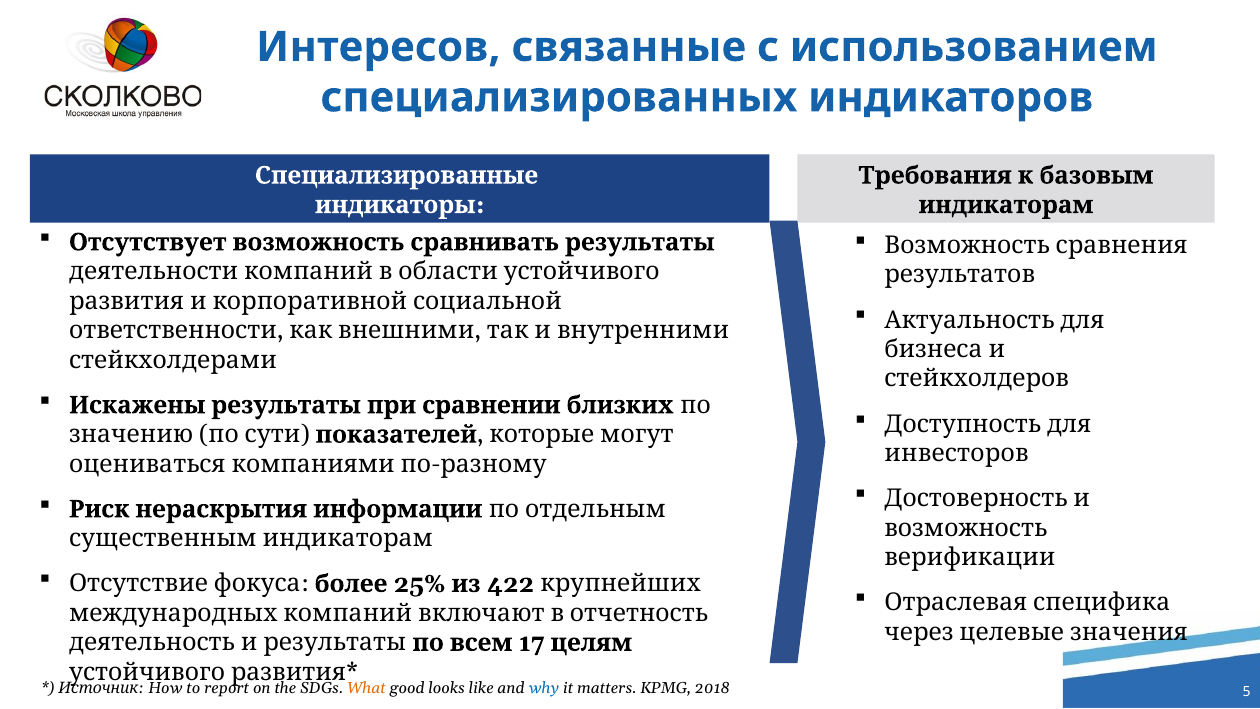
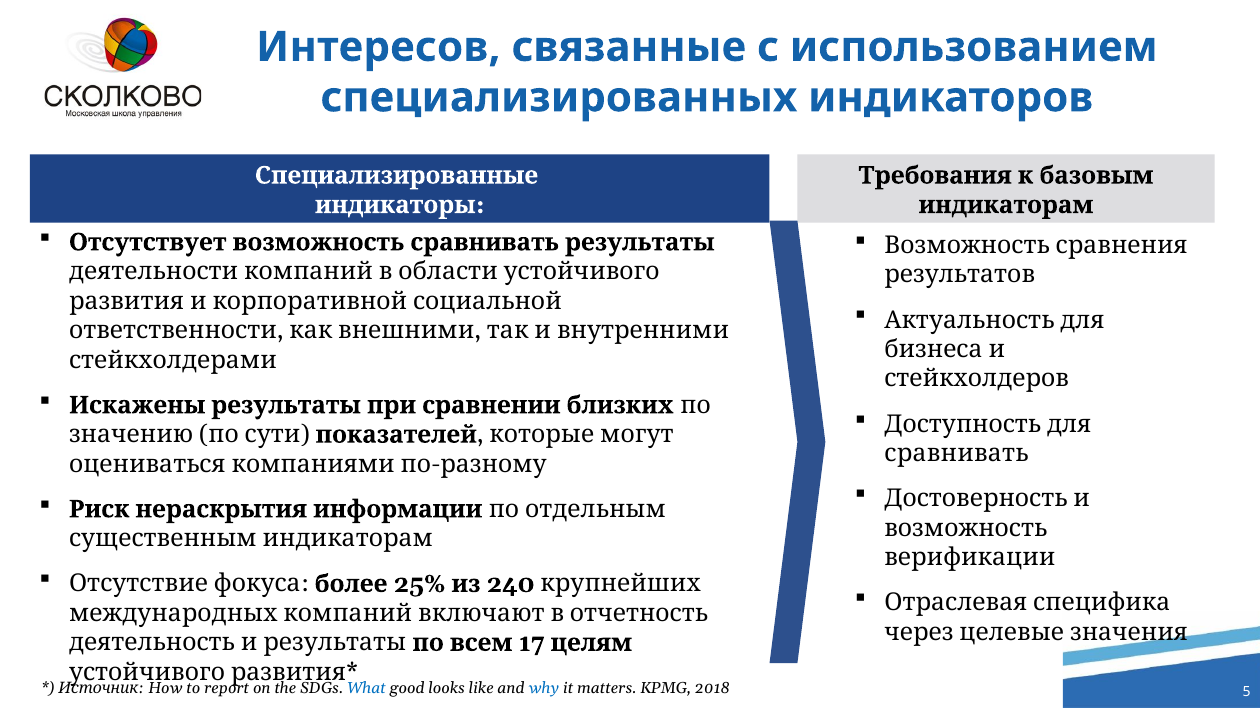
инвесторов at (956, 453): инвесторов -> сравнивать
422: 422 -> 240
What colour: orange -> blue
